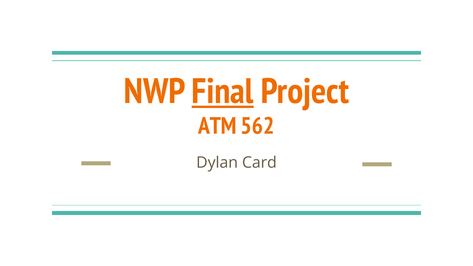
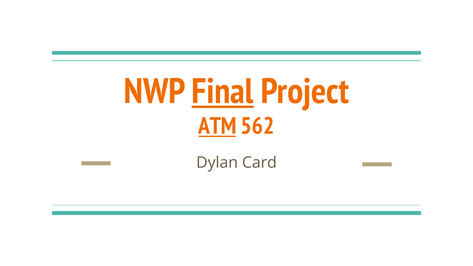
ATM underline: none -> present
